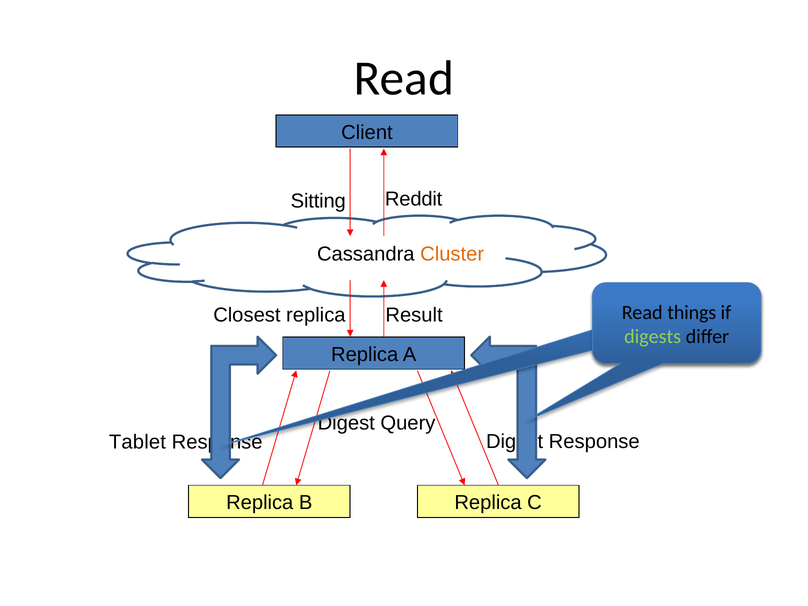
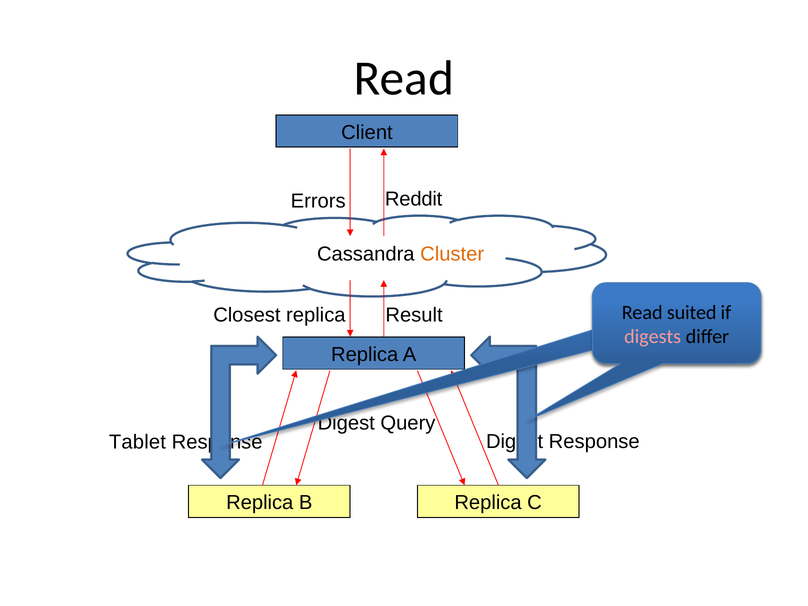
Sitting: Sitting -> Errors
things: things -> suited
digests colour: light green -> pink
